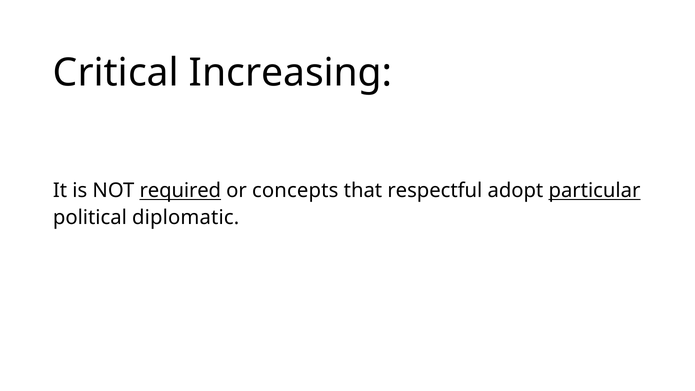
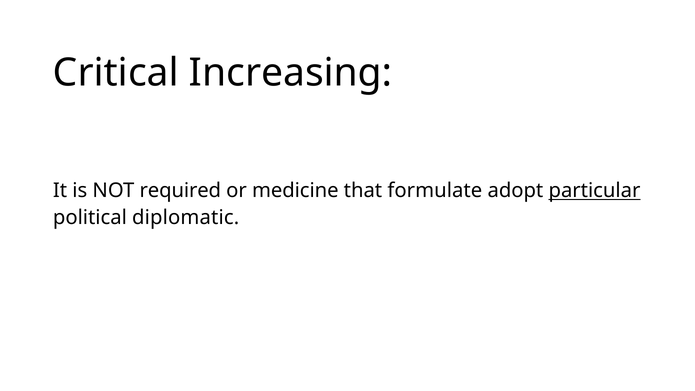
required underline: present -> none
concepts: concepts -> medicine
respectful: respectful -> formulate
